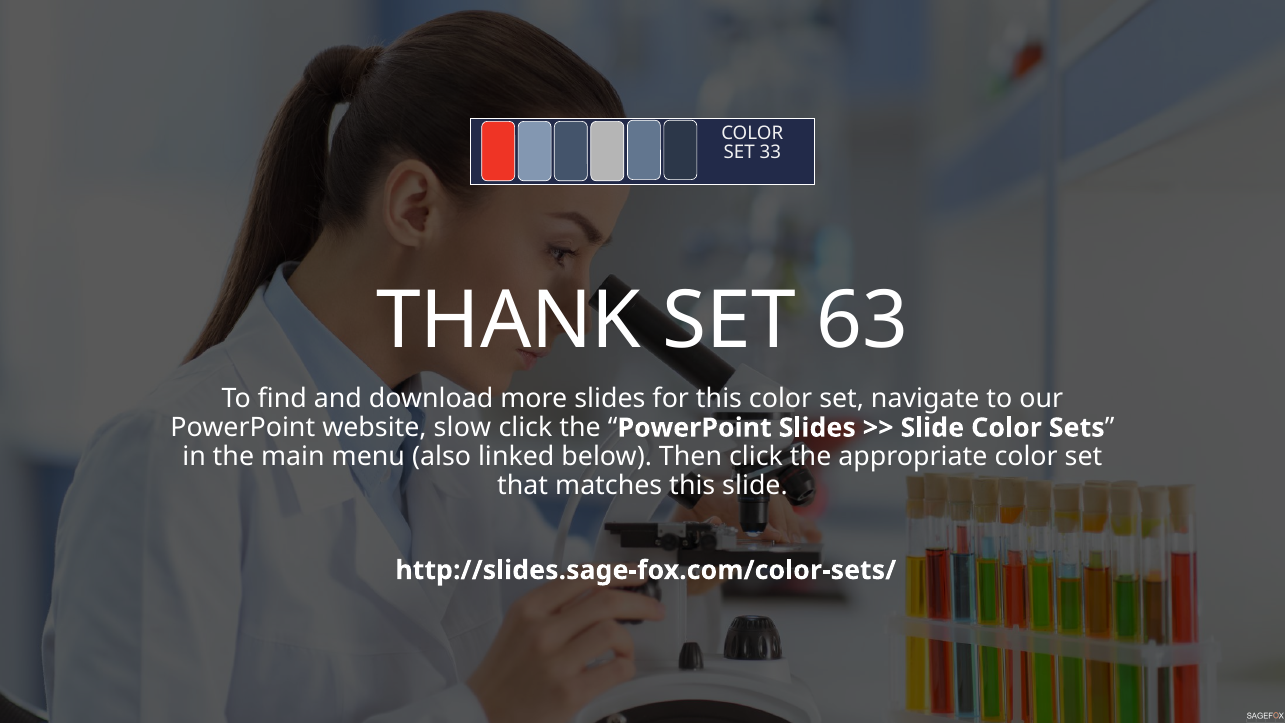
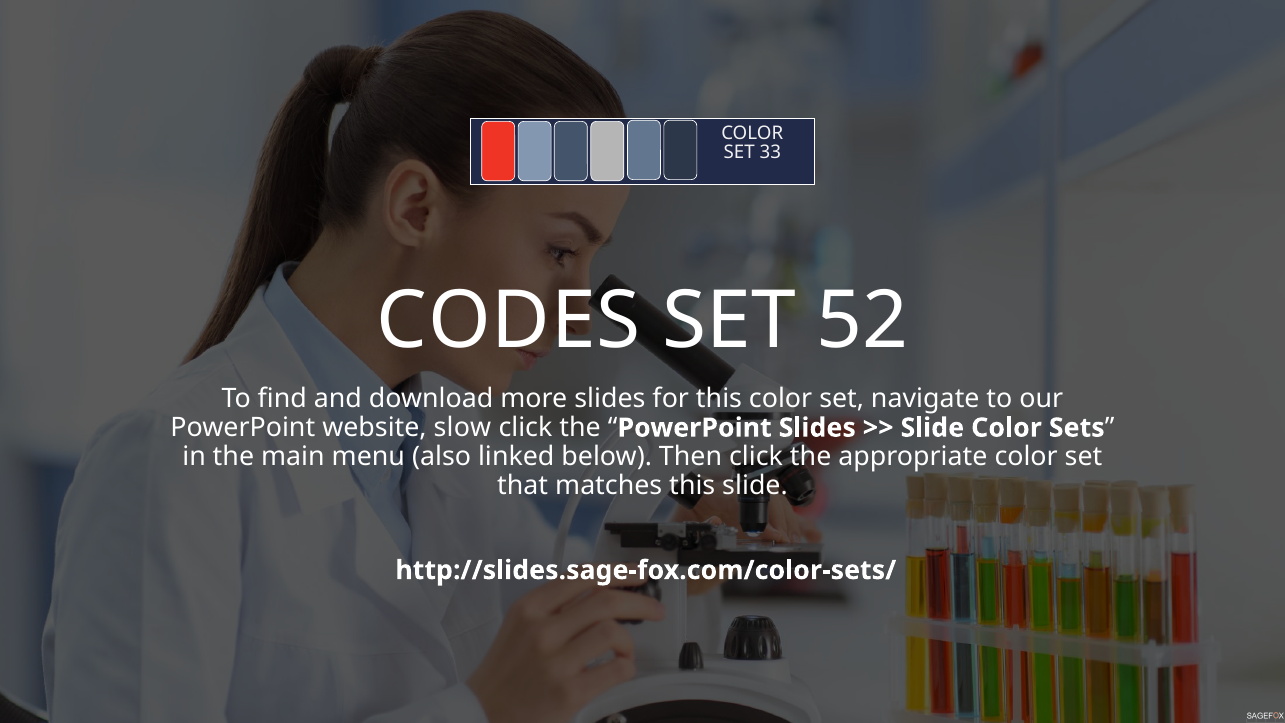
THANK: THANK -> CODES
63: 63 -> 52
